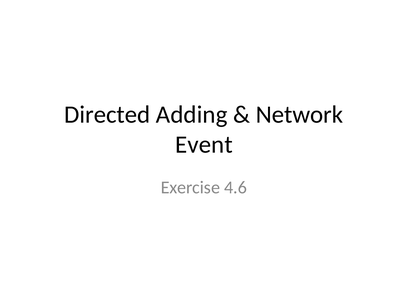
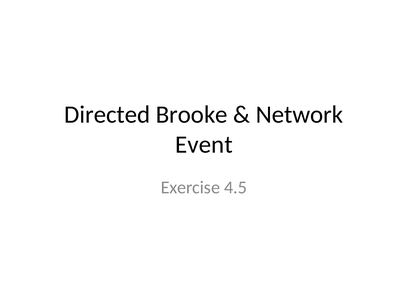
Adding: Adding -> Brooke
4.6: 4.6 -> 4.5
